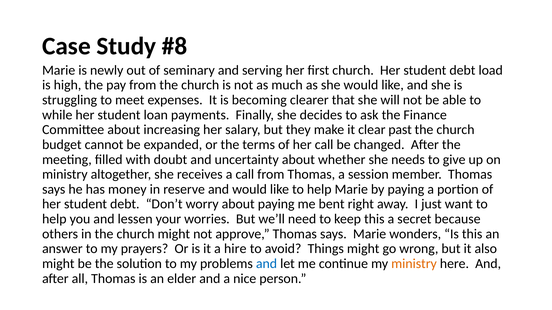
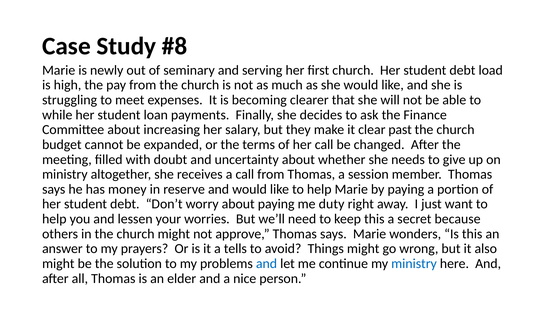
bent: bent -> duty
hire: hire -> tells
ministry at (414, 264) colour: orange -> blue
